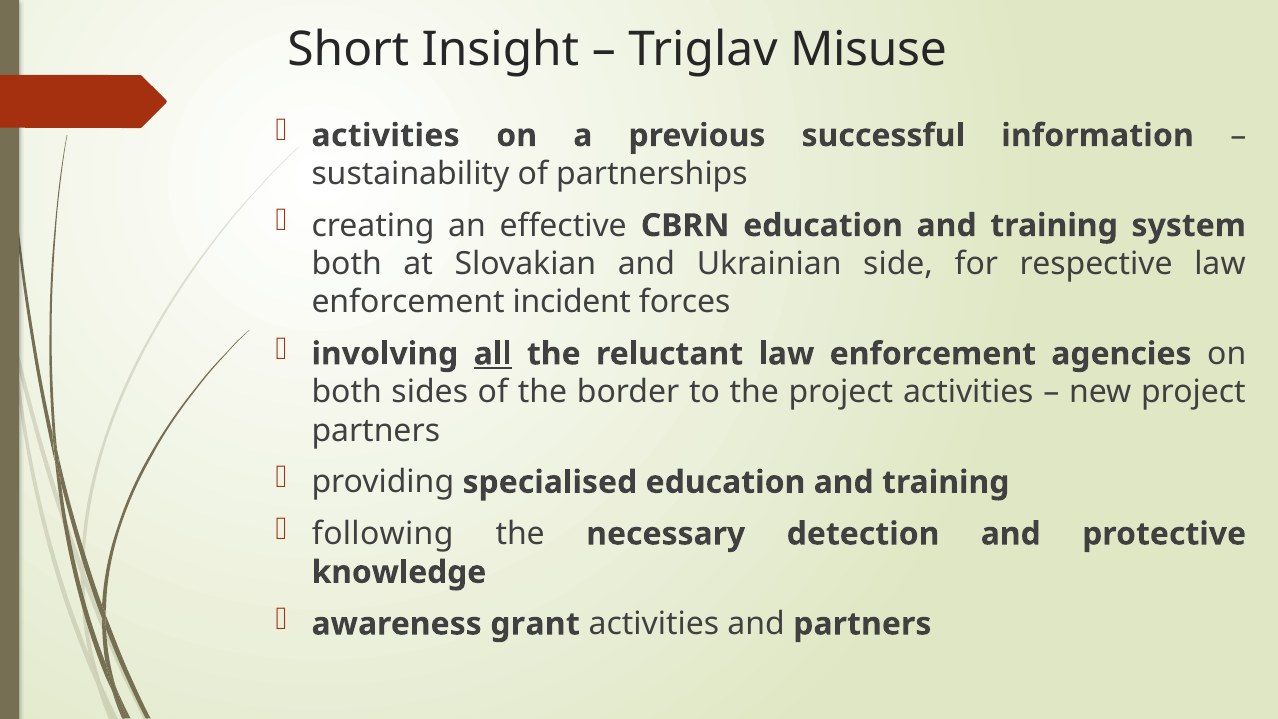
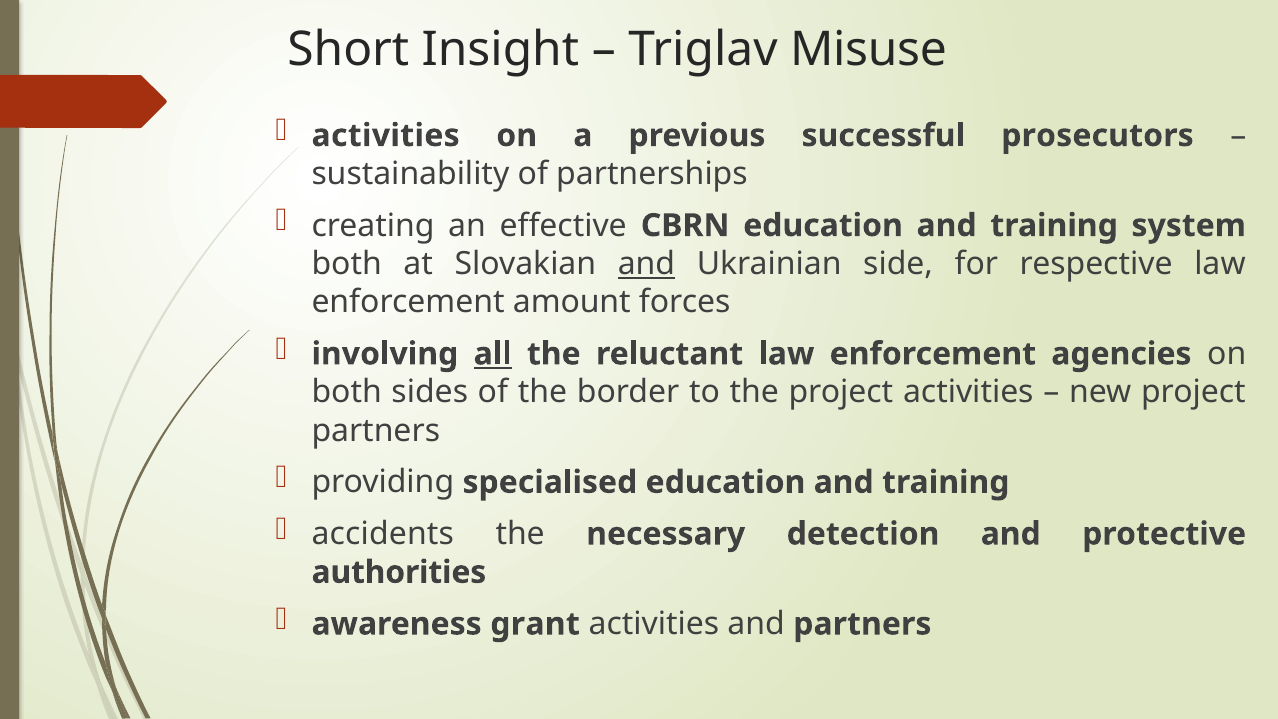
information: information -> prosecutors
and at (646, 264) underline: none -> present
incident: incident -> amount
following: following -> accidents
knowledge: knowledge -> authorities
